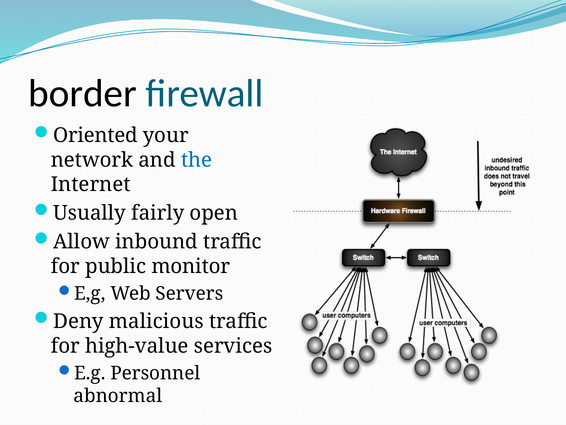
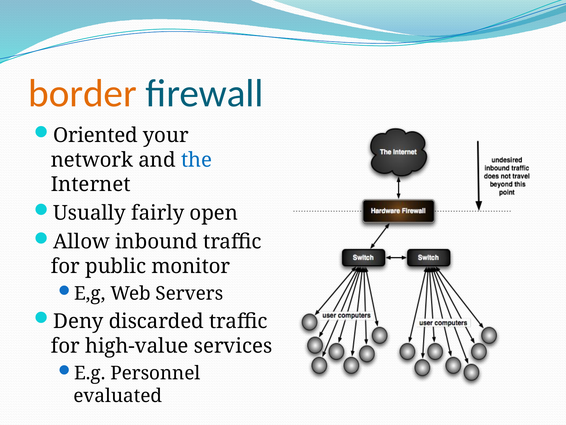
border colour: black -> orange
malicious: malicious -> discarded
abnormal: abnormal -> evaluated
